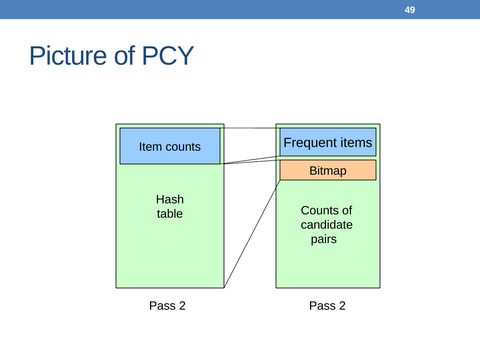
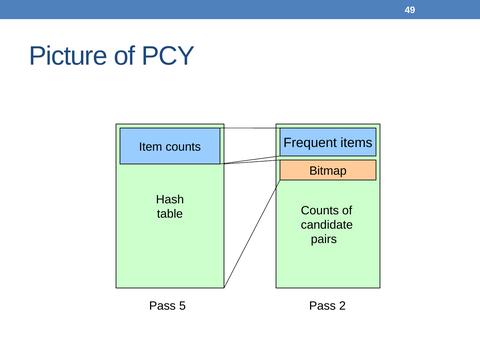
2 at (182, 306): 2 -> 5
